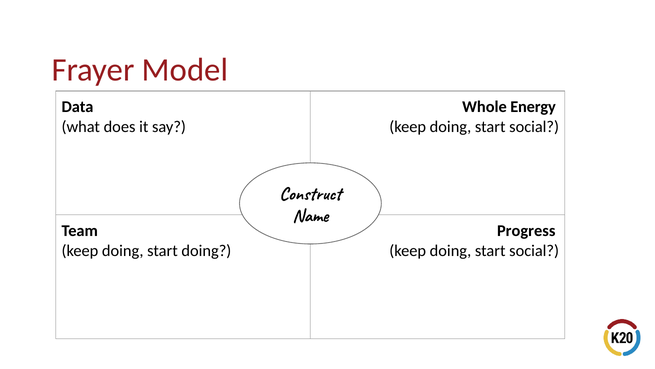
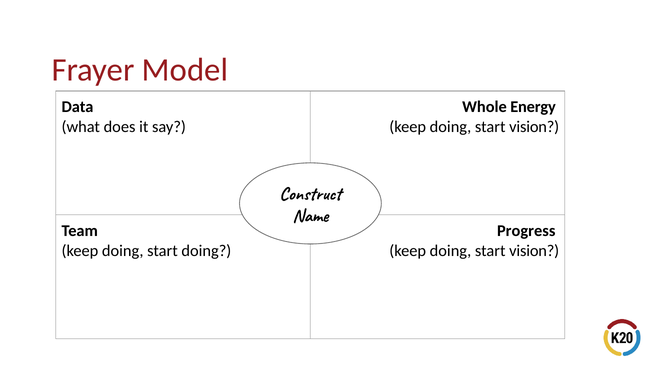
social at (534, 127): social -> vision
social at (534, 250): social -> vision
